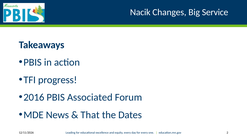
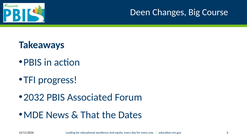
Nacik: Nacik -> Deen
Service: Service -> Course
2016: 2016 -> 2032
